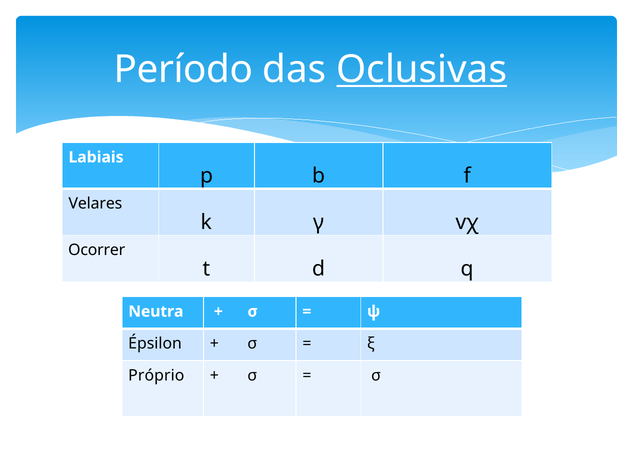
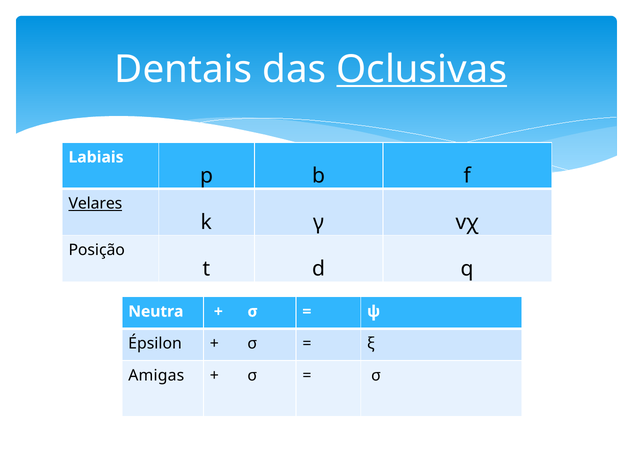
Período: Período -> Dentais
Velares underline: none -> present
Ocorrer: Ocorrer -> Posição
Próprio: Próprio -> Amigas
